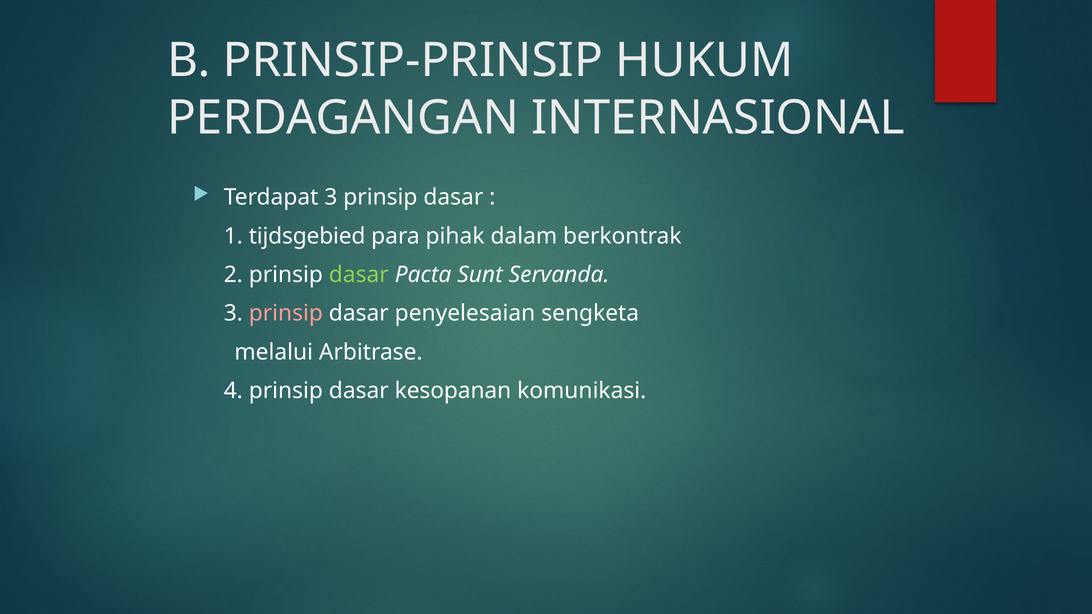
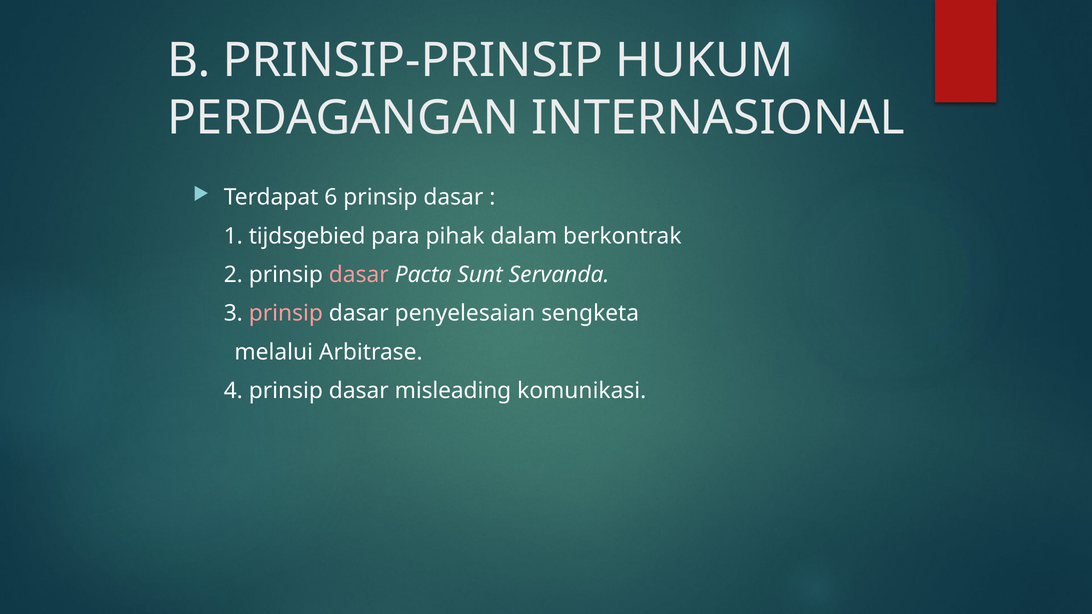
Terdapat 3: 3 -> 6
dasar at (359, 275) colour: light green -> pink
kesopanan: kesopanan -> misleading
